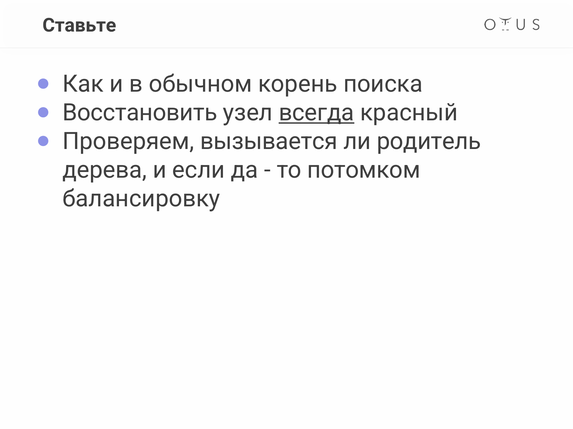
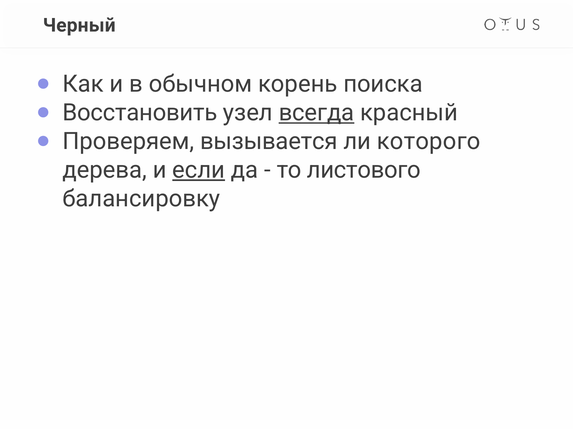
Ставьте: Ставьте -> Черный
родитель: родитель -> которого
если underline: none -> present
потомком: потомком -> листового
